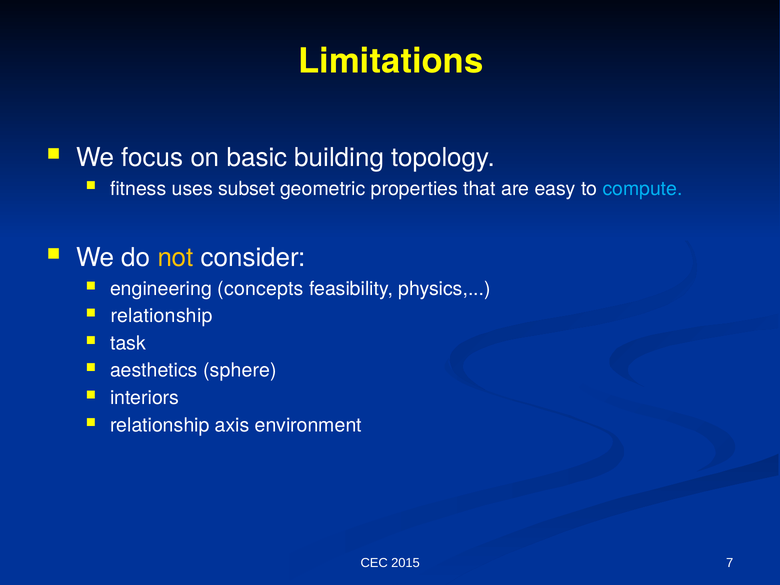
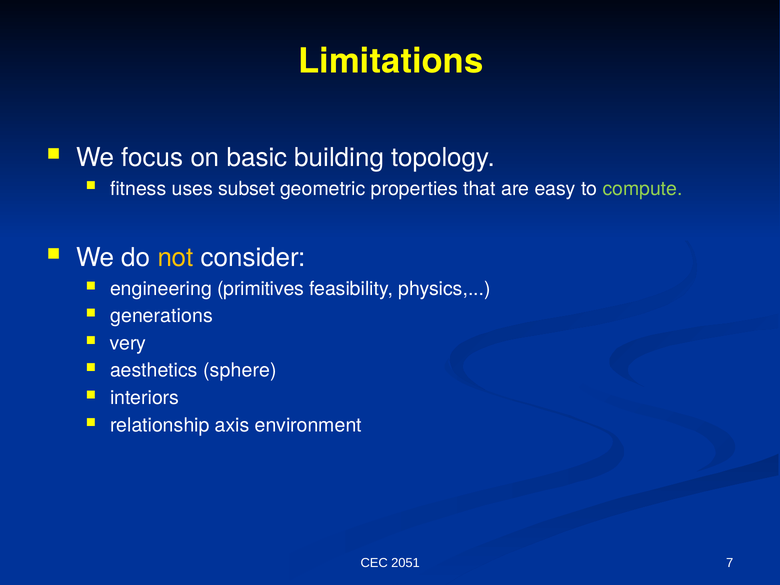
compute colour: light blue -> light green
concepts: concepts -> primitives
relationship at (161, 316): relationship -> generations
task: task -> very
2015: 2015 -> 2051
